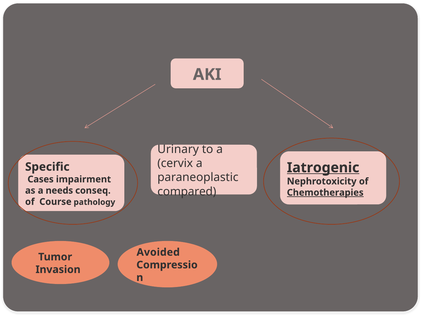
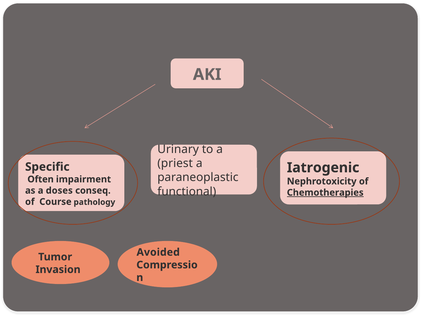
cervix: cervix -> priest
Iatrogenic underline: present -> none
Cases: Cases -> Often
compared: compared -> functional
needs: needs -> doses
